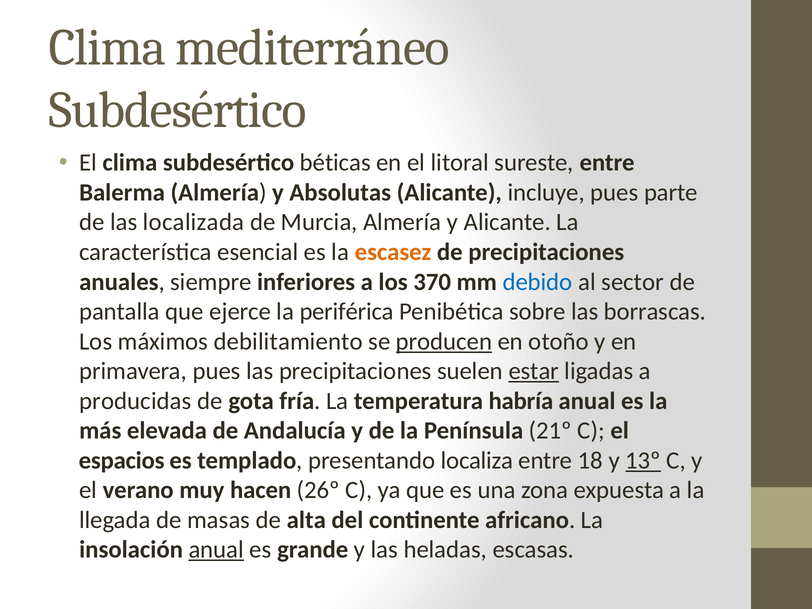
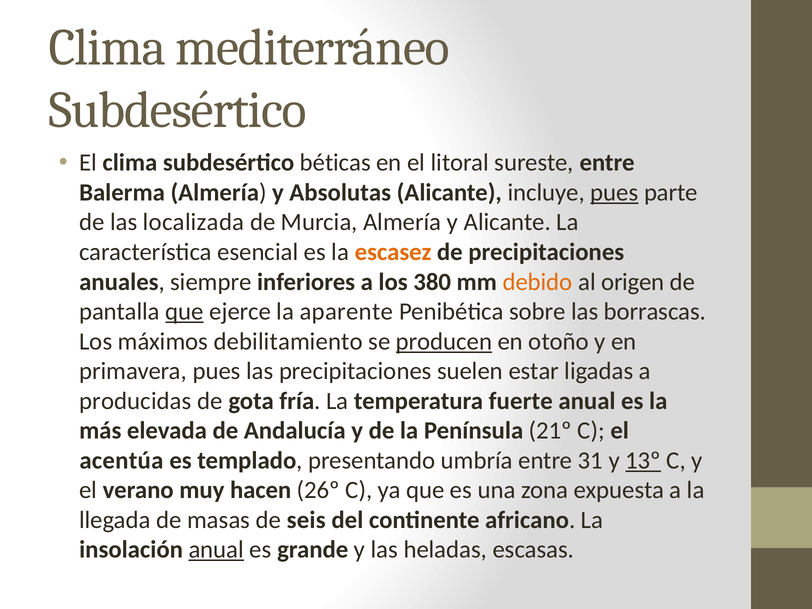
pues at (614, 193) underline: none -> present
370: 370 -> 380
debido colour: blue -> orange
sector: sector -> origen
que at (185, 312) underline: none -> present
periférica: periférica -> aparente
estar underline: present -> none
habría: habría -> fuerte
espacios: espacios -> acentúa
localiza: localiza -> umbría
18: 18 -> 31
alta: alta -> seis
